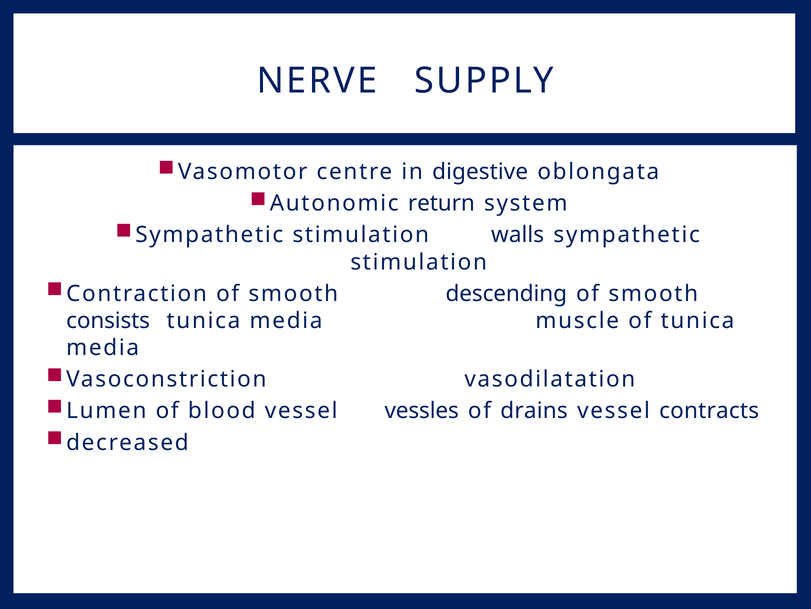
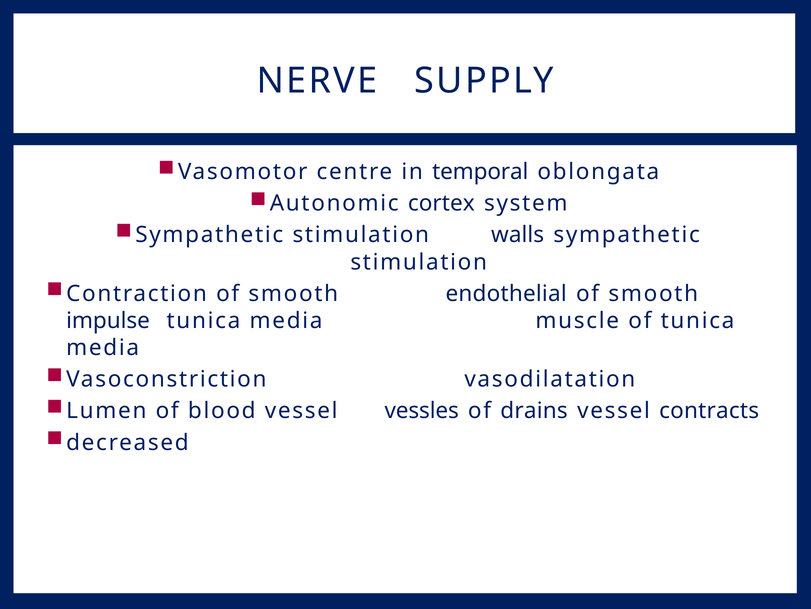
digestive: digestive -> temporal
return: return -> cortex
descending: descending -> endothelial
consists: consists -> impulse
